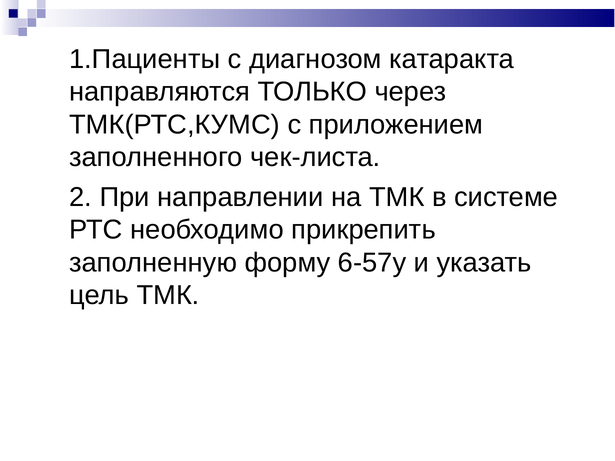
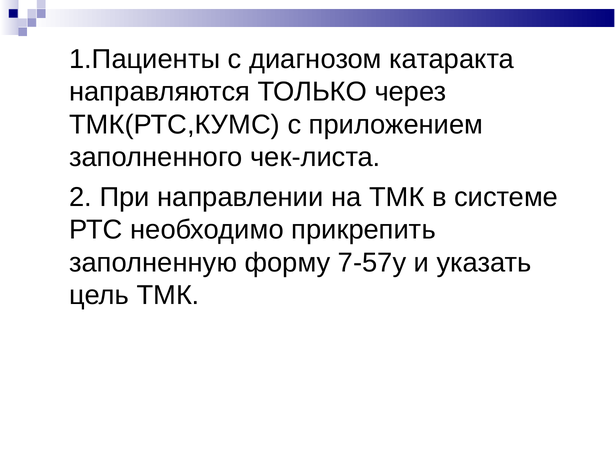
6-57у: 6-57у -> 7-57у
